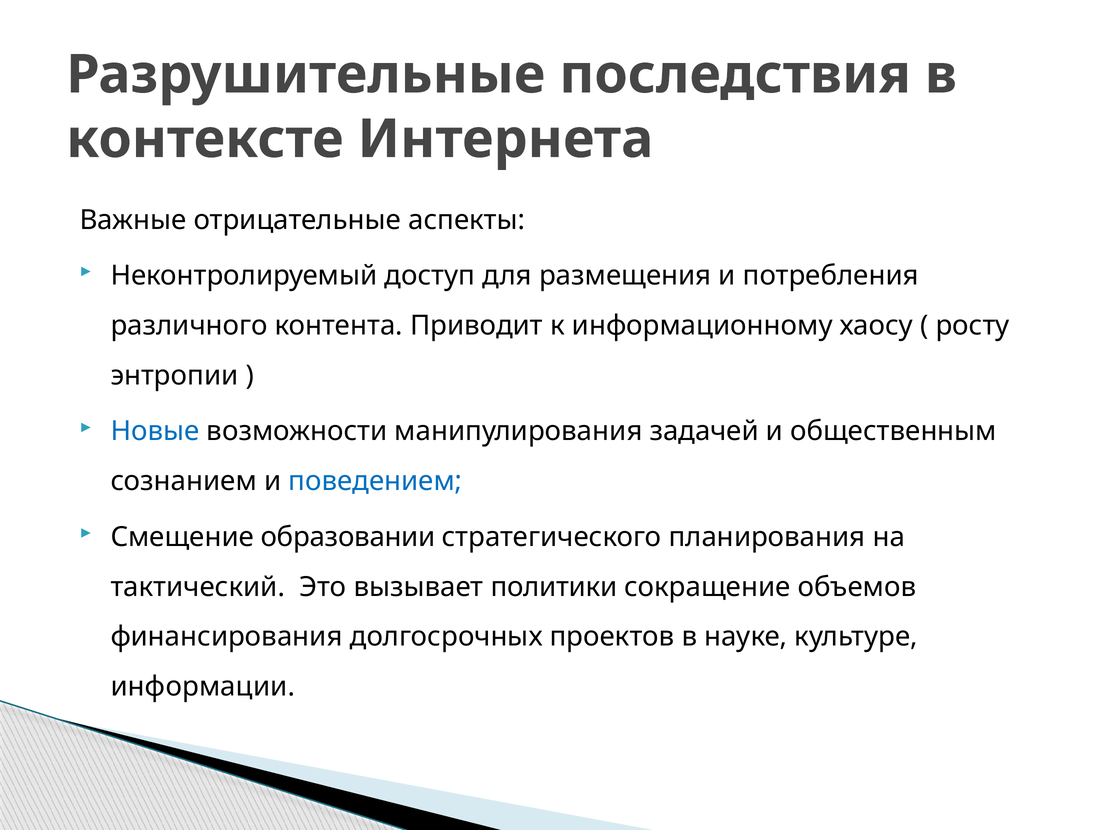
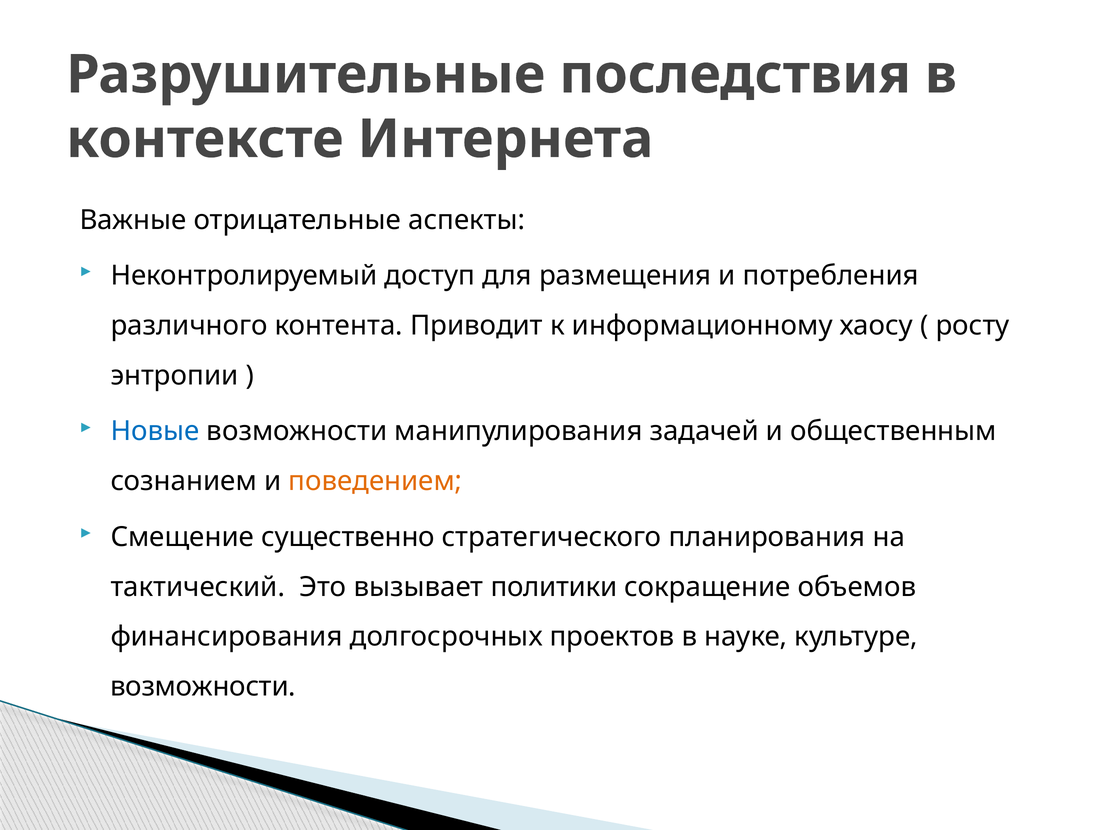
поведением colour: blue -> orange
образовании: образовании -> существенно
информации at (203, 687): информации -> возможности
